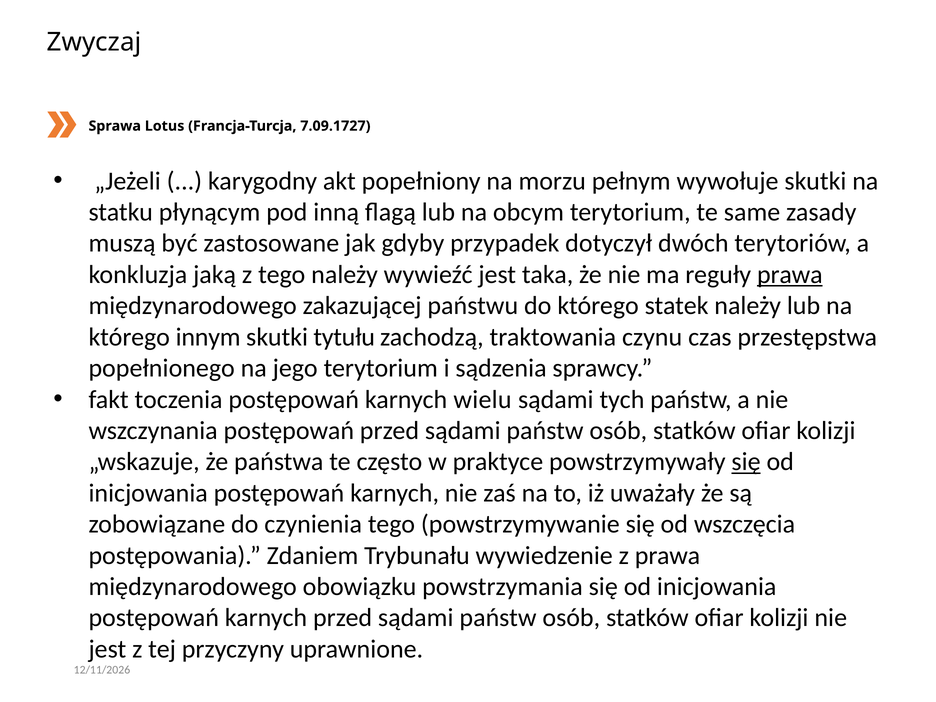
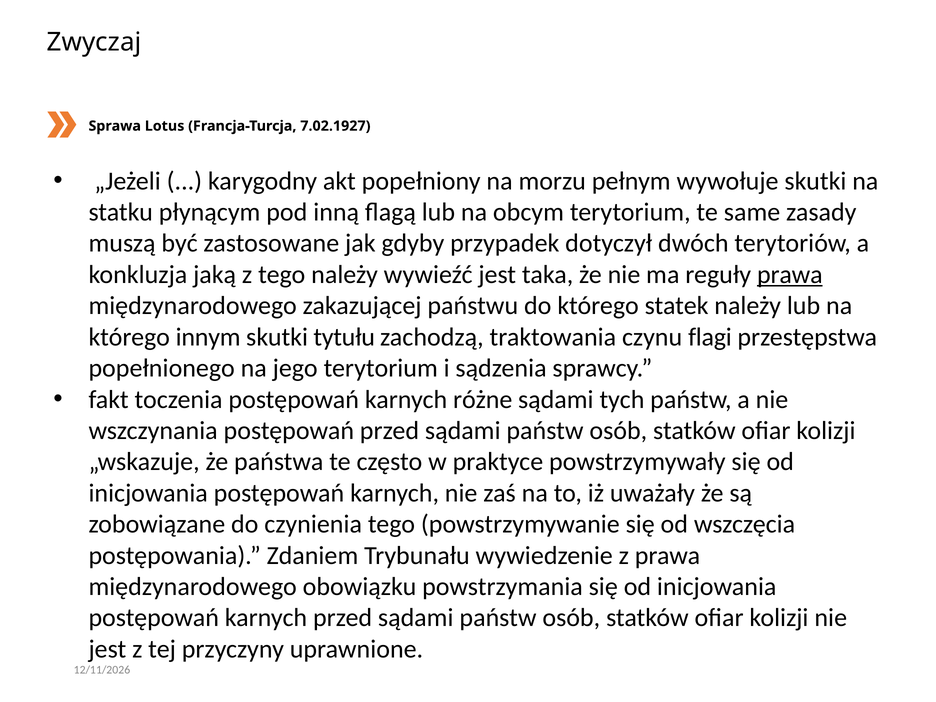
7.09.1727: 7.09.1727 -> 7.02.1927
czas: czas -> flagi
wielu: wielu -> różne
się at (746, 462) underline: present -> none
